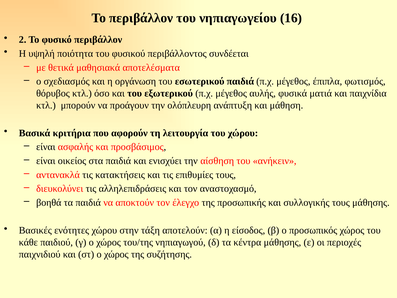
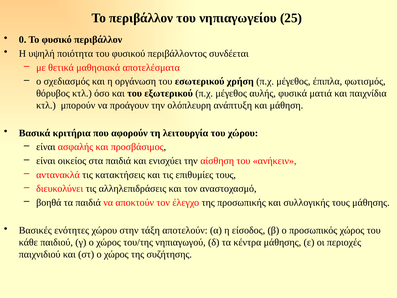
16: 16 -> 25
2: 2 -> 0
εσωτερικού παιδιά: παιδιά -> χρήση
